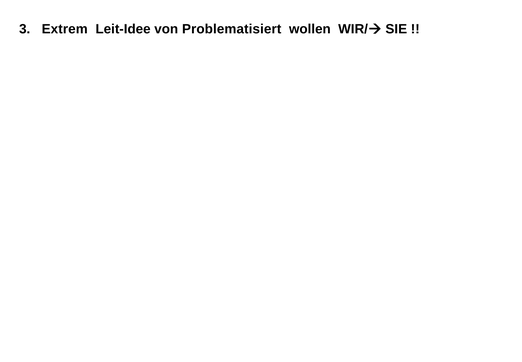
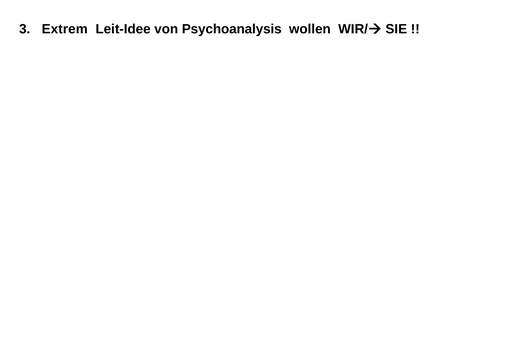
Problematisiert: Problematisiert -> Psychoanalysis
